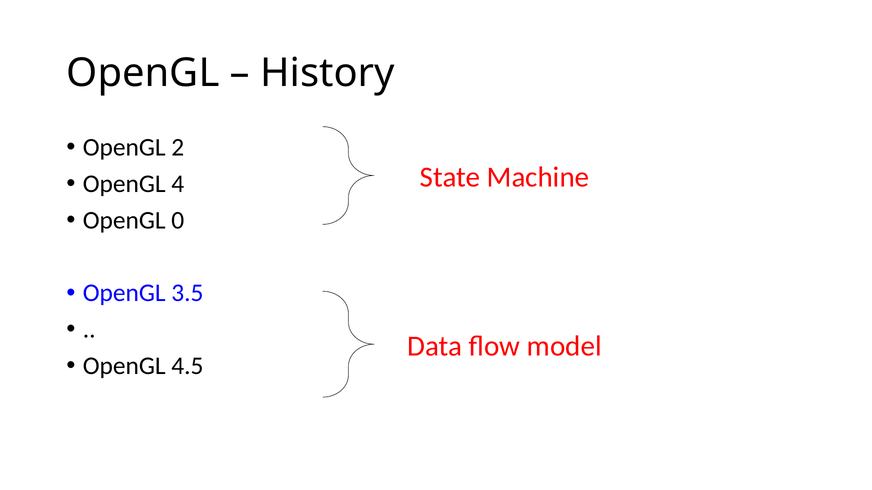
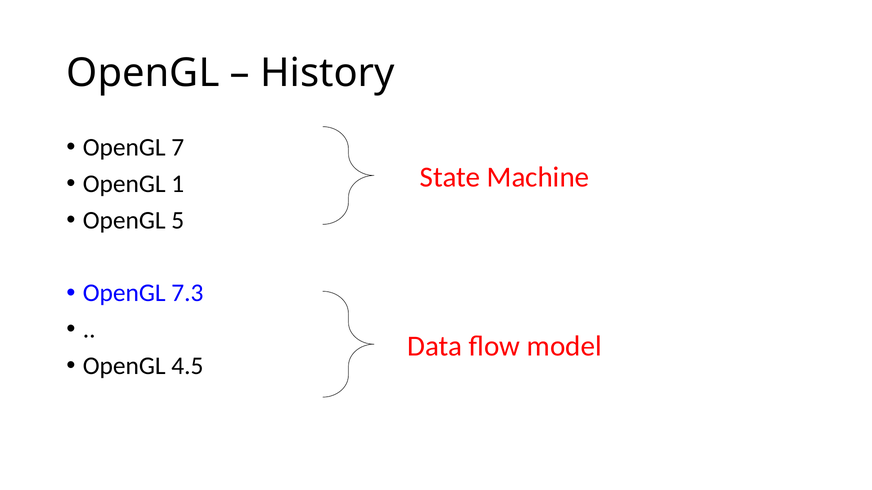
2: 2 -> 7
4: 4 -> 1
0: 0 -> 5
3.5: 3.5 -> 7.3
